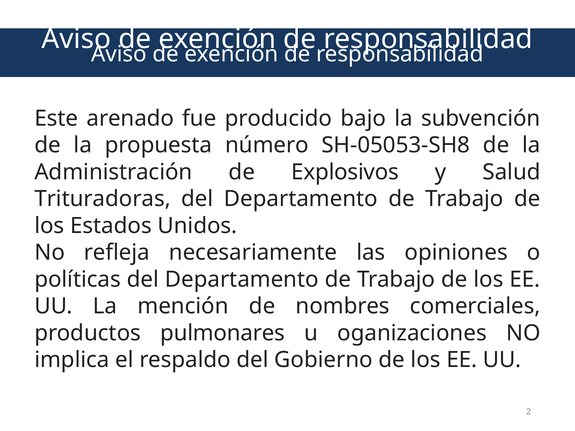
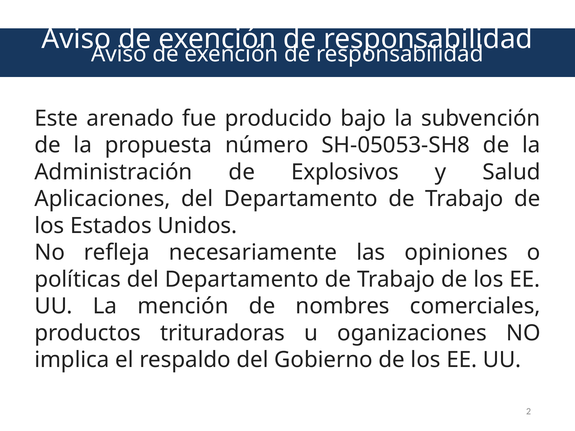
Trituradoras: Trituradoras -> Aplicaciones
pulmonares: pulmonares -> trituradoras
